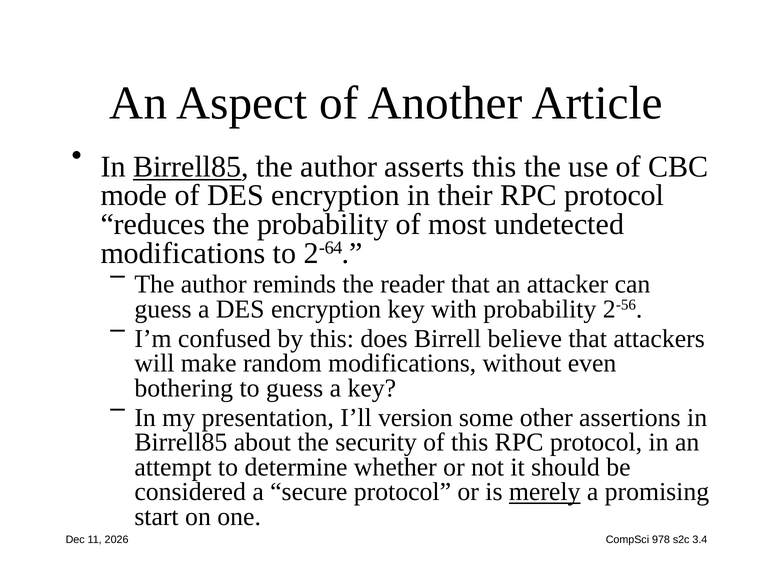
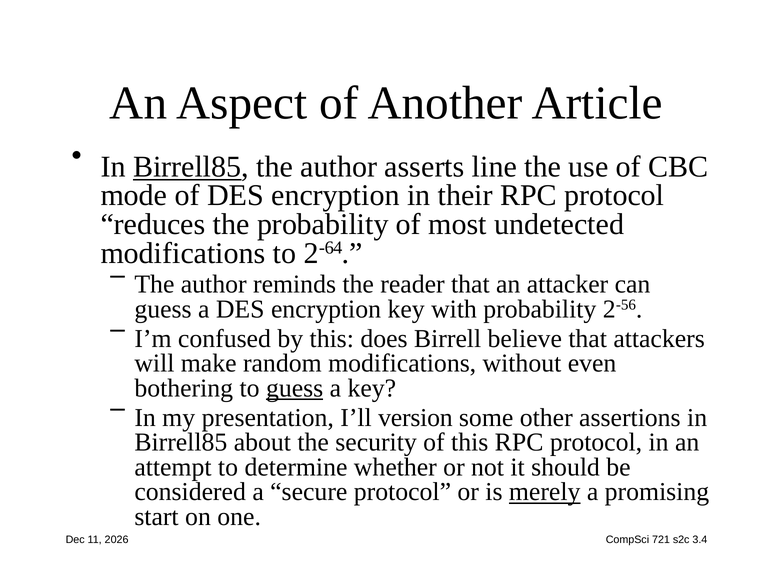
asserts this: this -> line
guess at (295, 388) underline: none -> present
978: 978 -> 721
